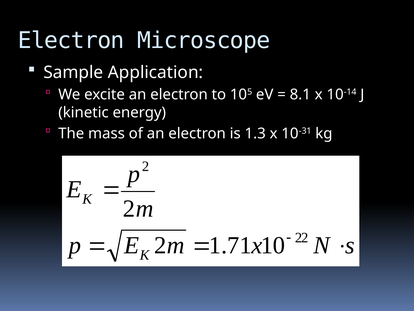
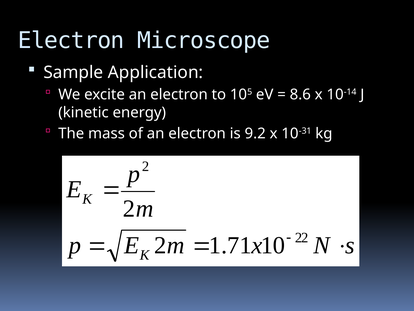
8.1: 8.1 -> 8.6
1.3: 1.3 -> 9.2
